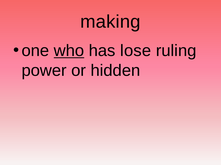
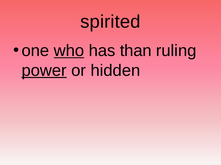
making: making -> spirited
lose: lose -> than
power underline: none -> present
